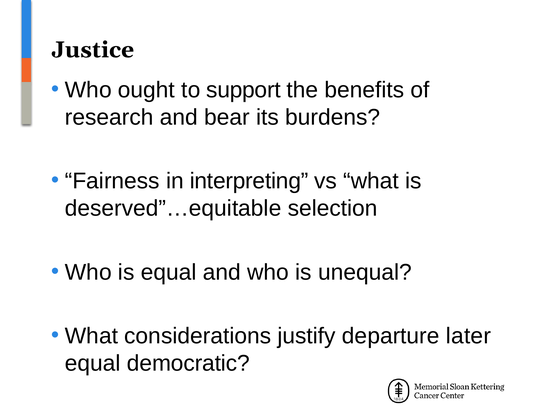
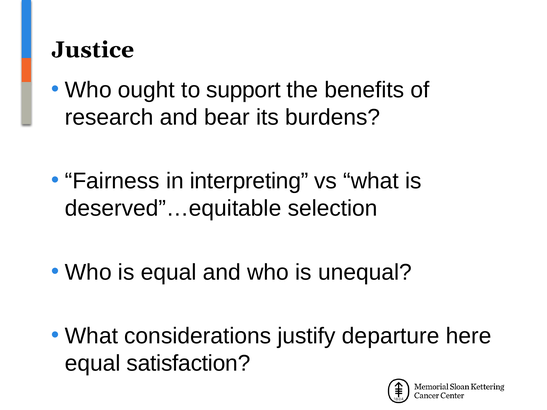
later: later -> here
democratic: democratic -> satisfaction
